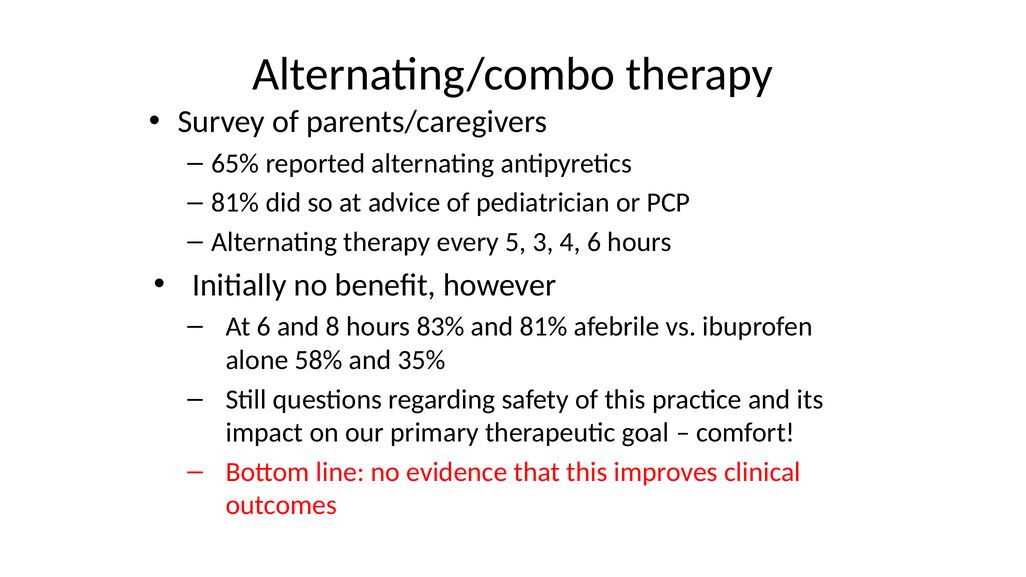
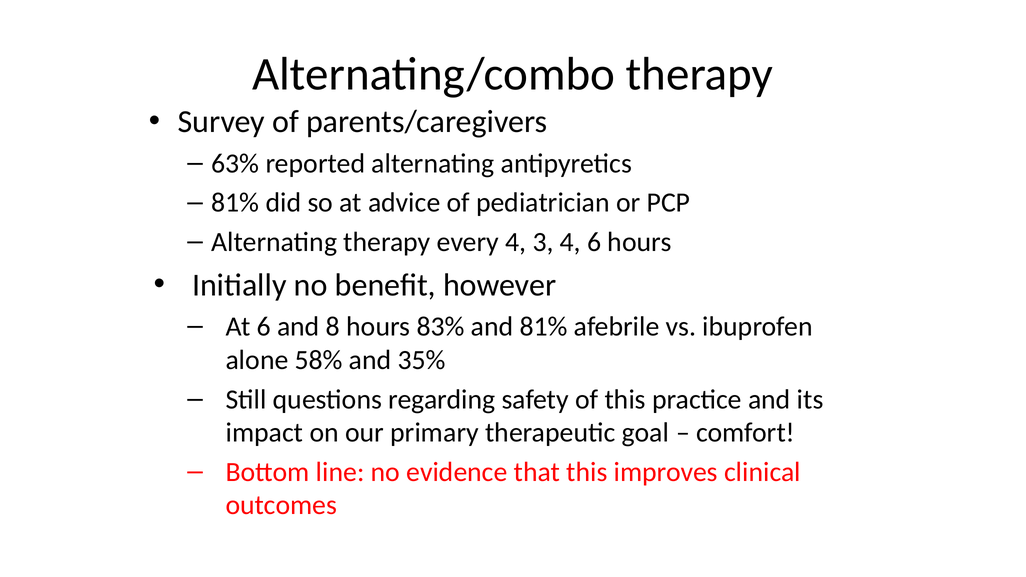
65%: 65% -> 63%
every 5: 5 -> 4
